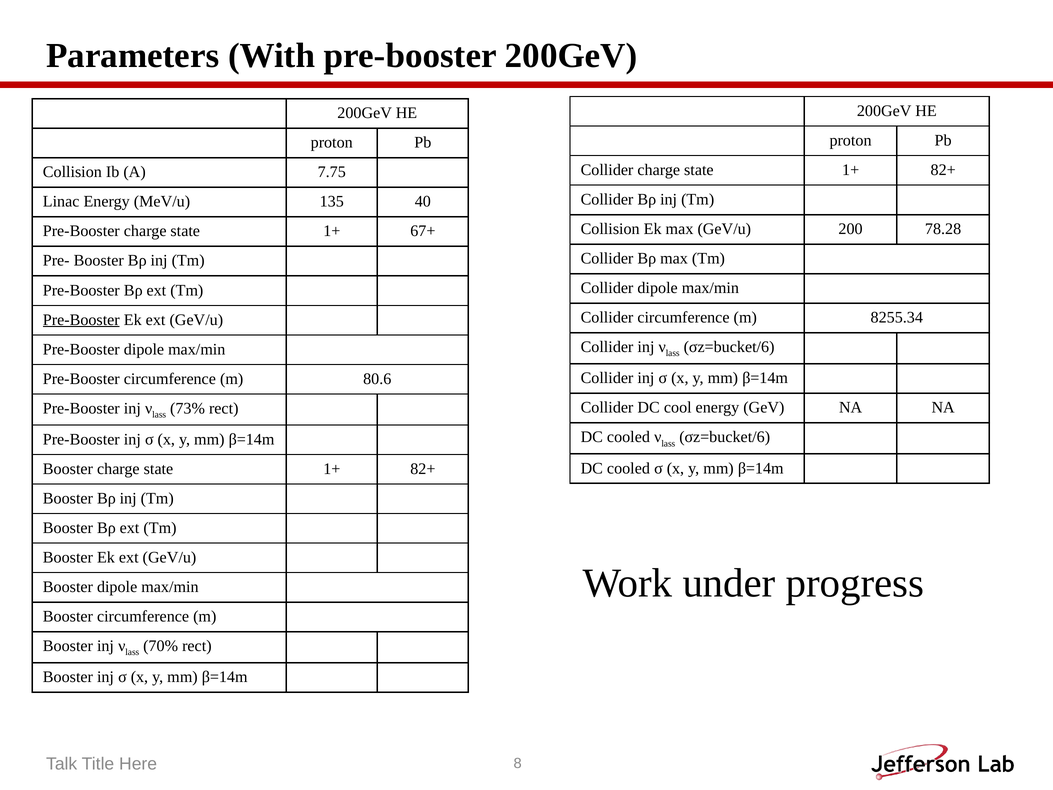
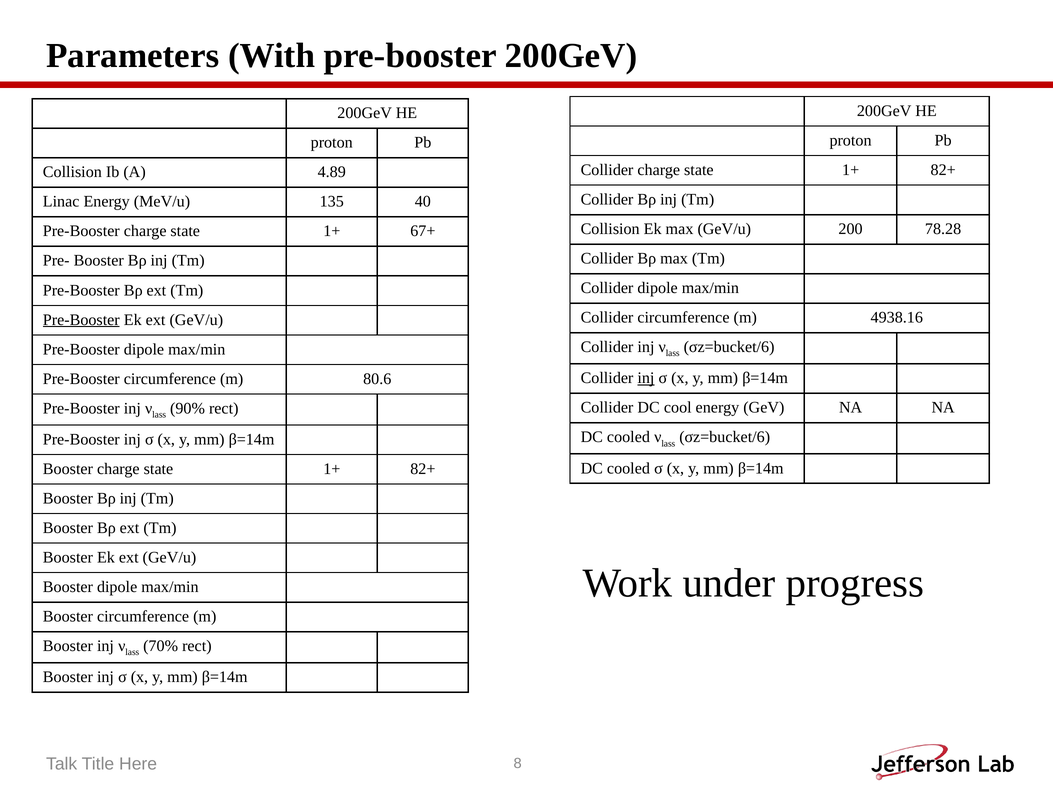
7.75: 7.75 -> 4.89
8255.34: 8255.34 -> 4938.16
inj at (646, 378) underline: none -> present
73%: 73% -> 90%
